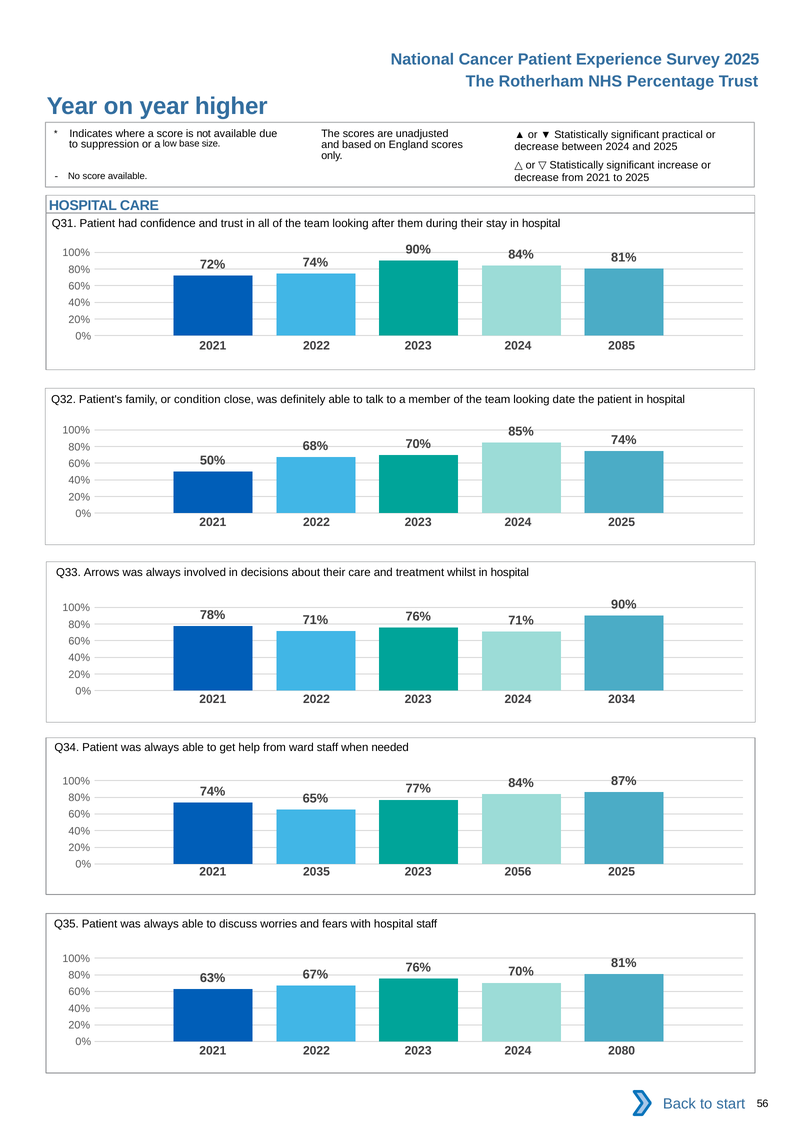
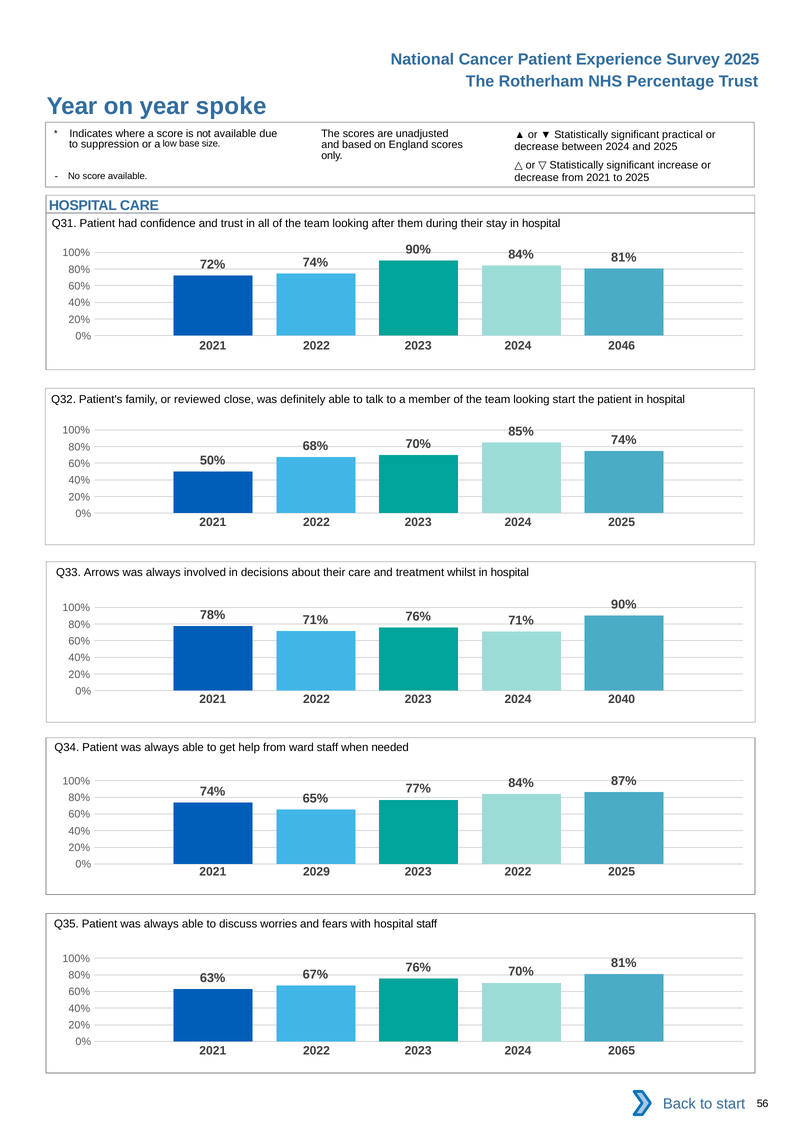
higher: higher -> spoke
2085: 2085 -> 2046
condition: condition -> reviewed
looking date: date -> start
2034: 2034 -> 2040
2035: 2035 -> 2029
2023 2056: 2056 -> 2022
2080: 2080 -> 2065
